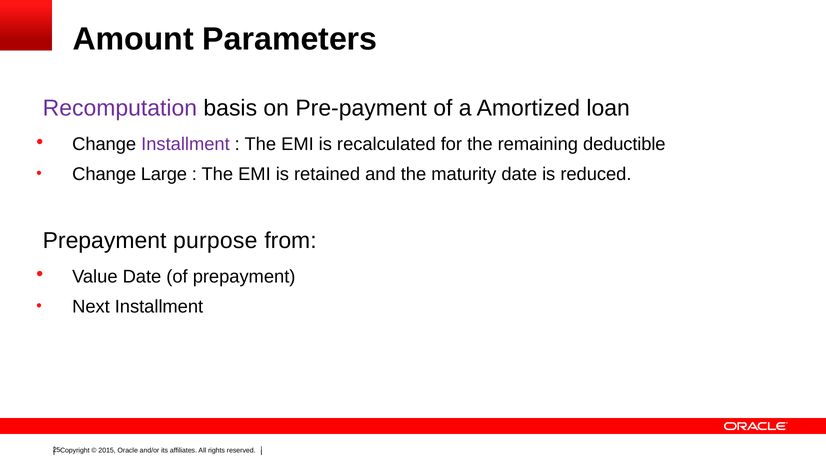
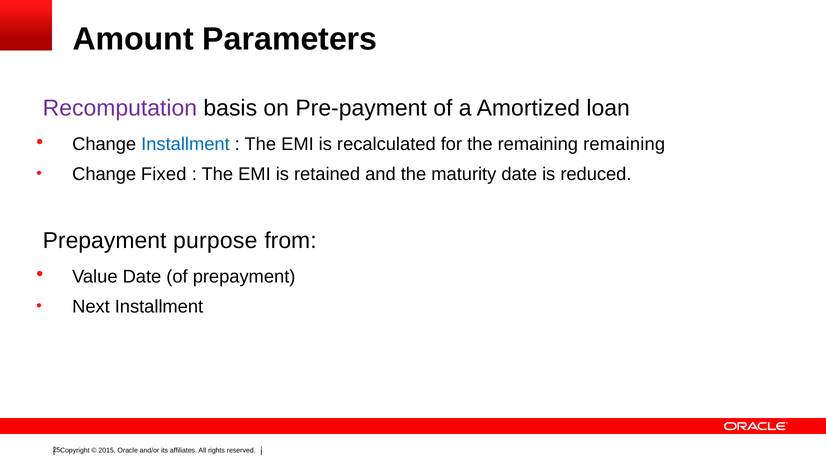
Installment at (185, 144) colour: purple -> blue
remaining deductible: deductible -> remaining
Large: Large -> Fixed
